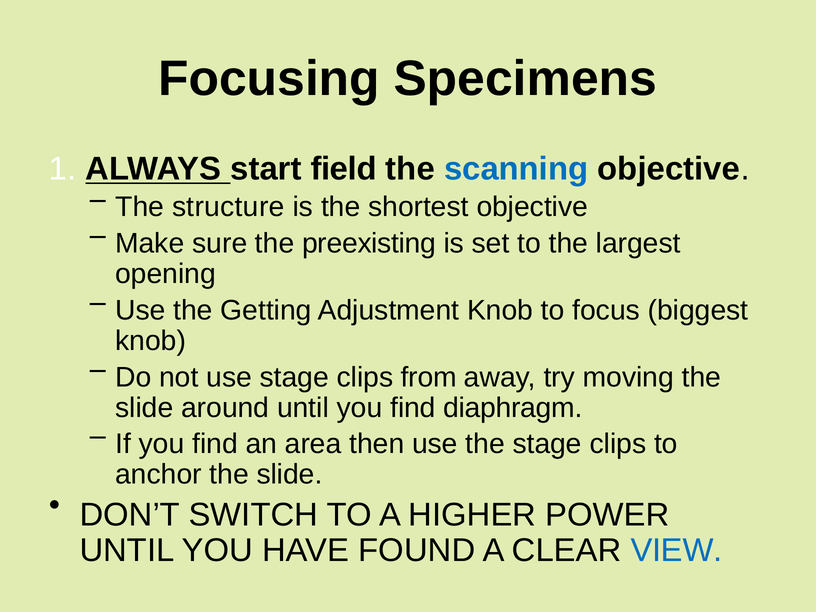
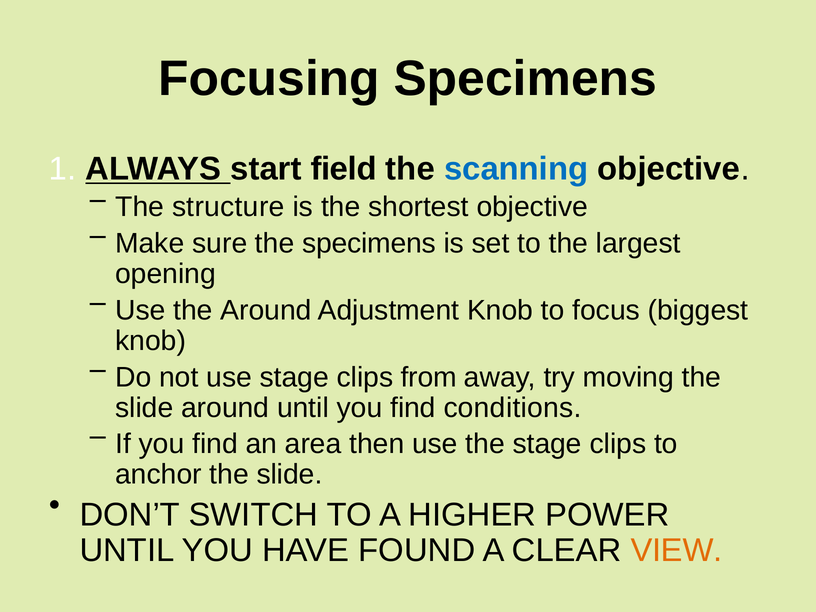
the preexisting: preexisting -> specimens
the Getting: Getting -> Around
diaphragm: diaphragm -> conditions
VIEW colour: blue -> orange
